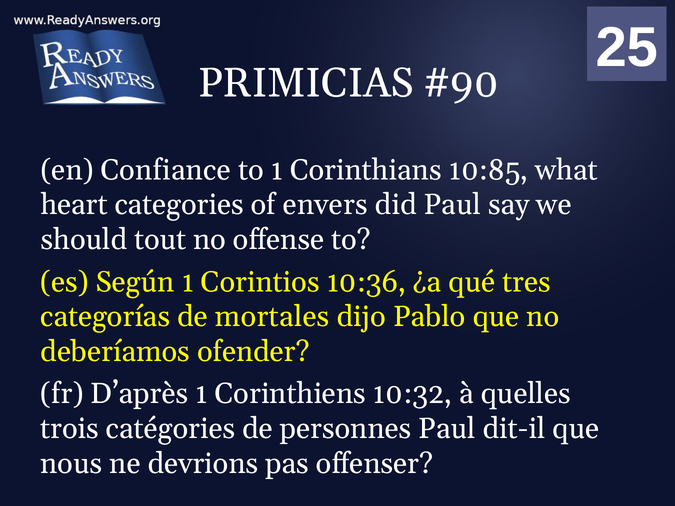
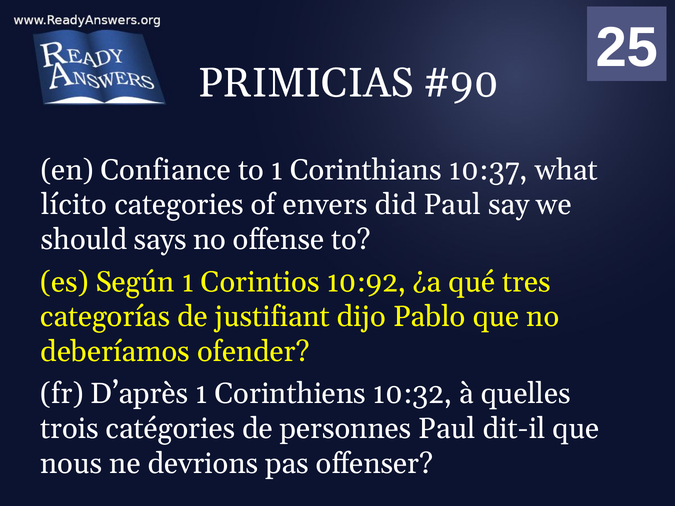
10:85: 10:85 -> 10:37
heart: heart -> lícito
tout: tout -> says
10:36: 10:36 -> 10:92
mortales: mortales -> justifiant
